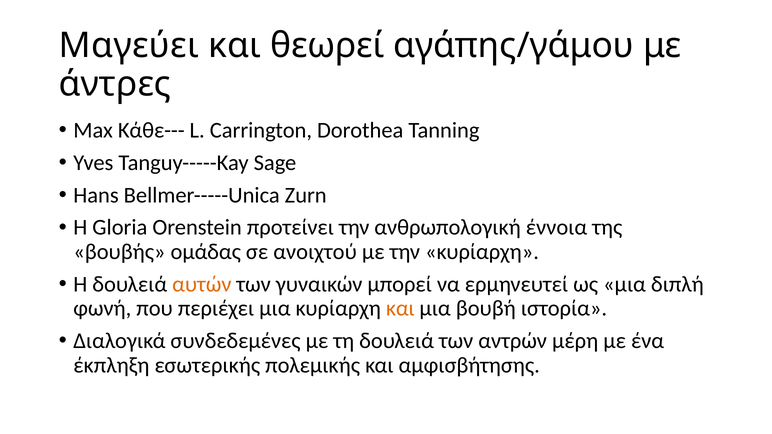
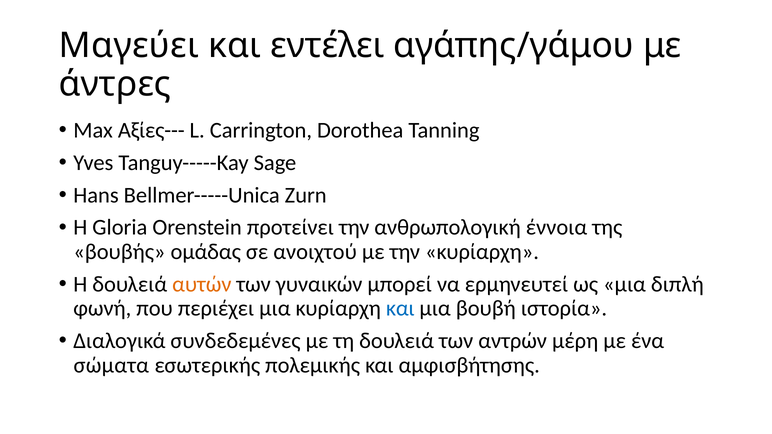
θεωρεί: θεωρεί -> εντέλει
Κάθε---: Κάθε--- -> Αξίες---
και at (400, 309) colour: orange -> blue
έκπληξη: έκπληξη -> σώματα
